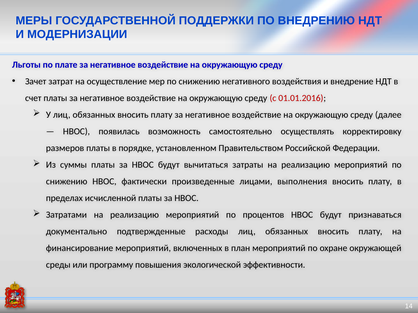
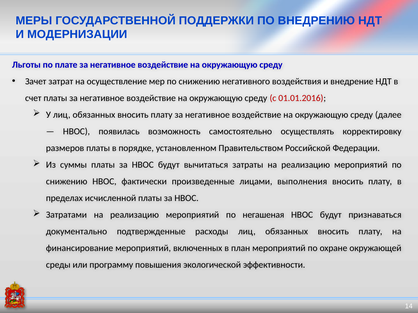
процентов: процентов -> негашеная
